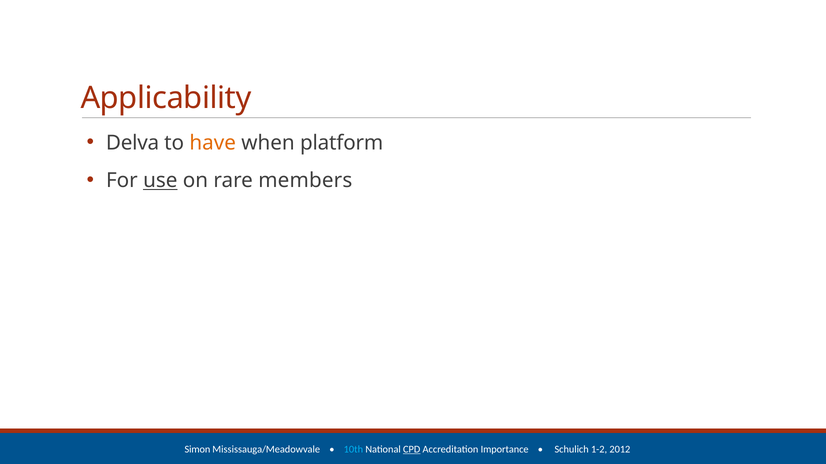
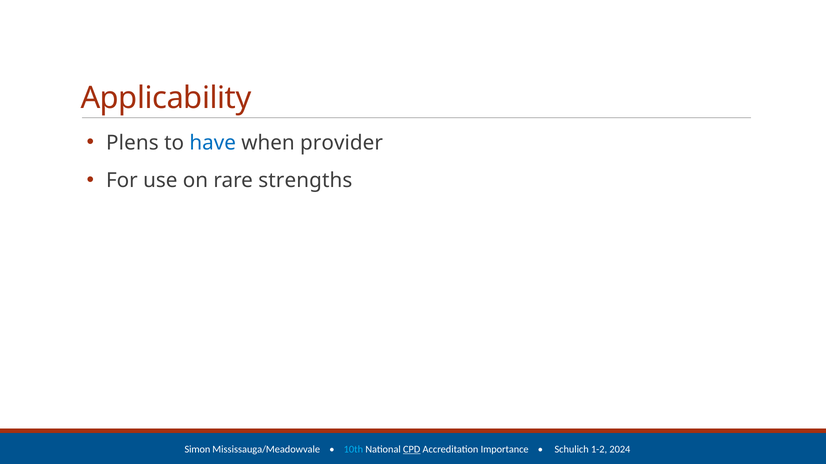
Delva: Delva -> Plens
have colour: orange -> blue
platform: platform -> provider
use underline: present -> none
members: members -> strengths
2012: 2012 -> 2024
